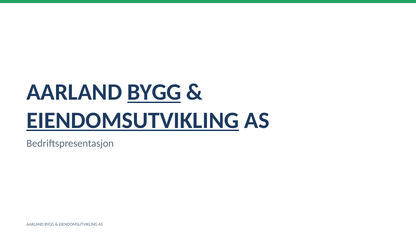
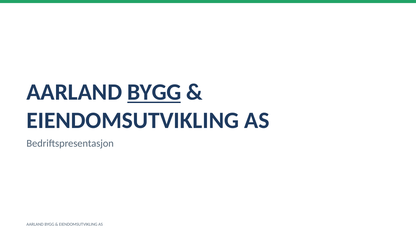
EIENDOMSUTVIKLING at (133, 120) underline: present -> none
